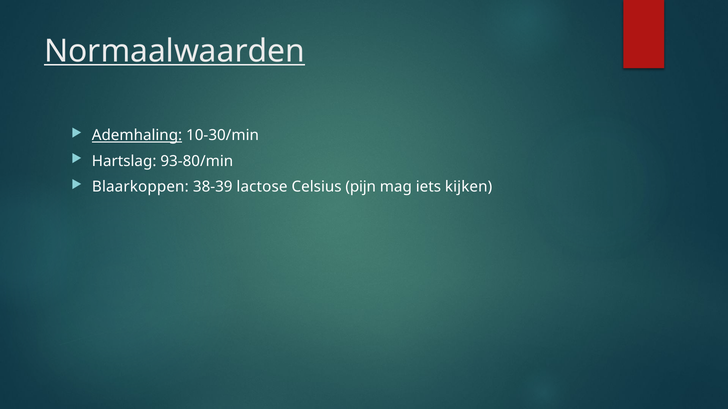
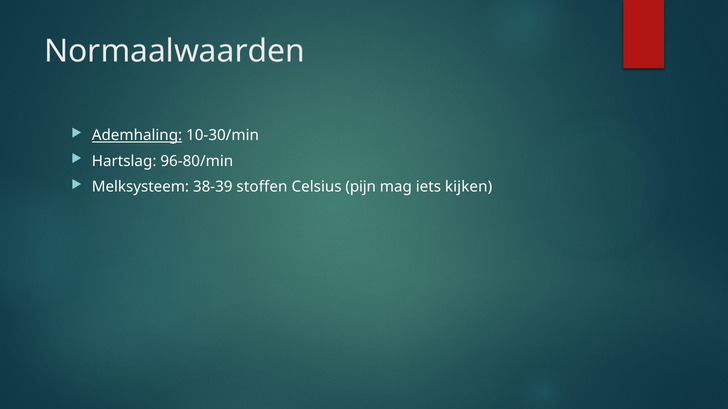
Normaalwaarden underline: present -> none
93-80/min: 93-80/min -> 96-80/min
Blaarkoppen: Blaarkoppen -> Melksysteem
lactose: lactose -> stoffen
